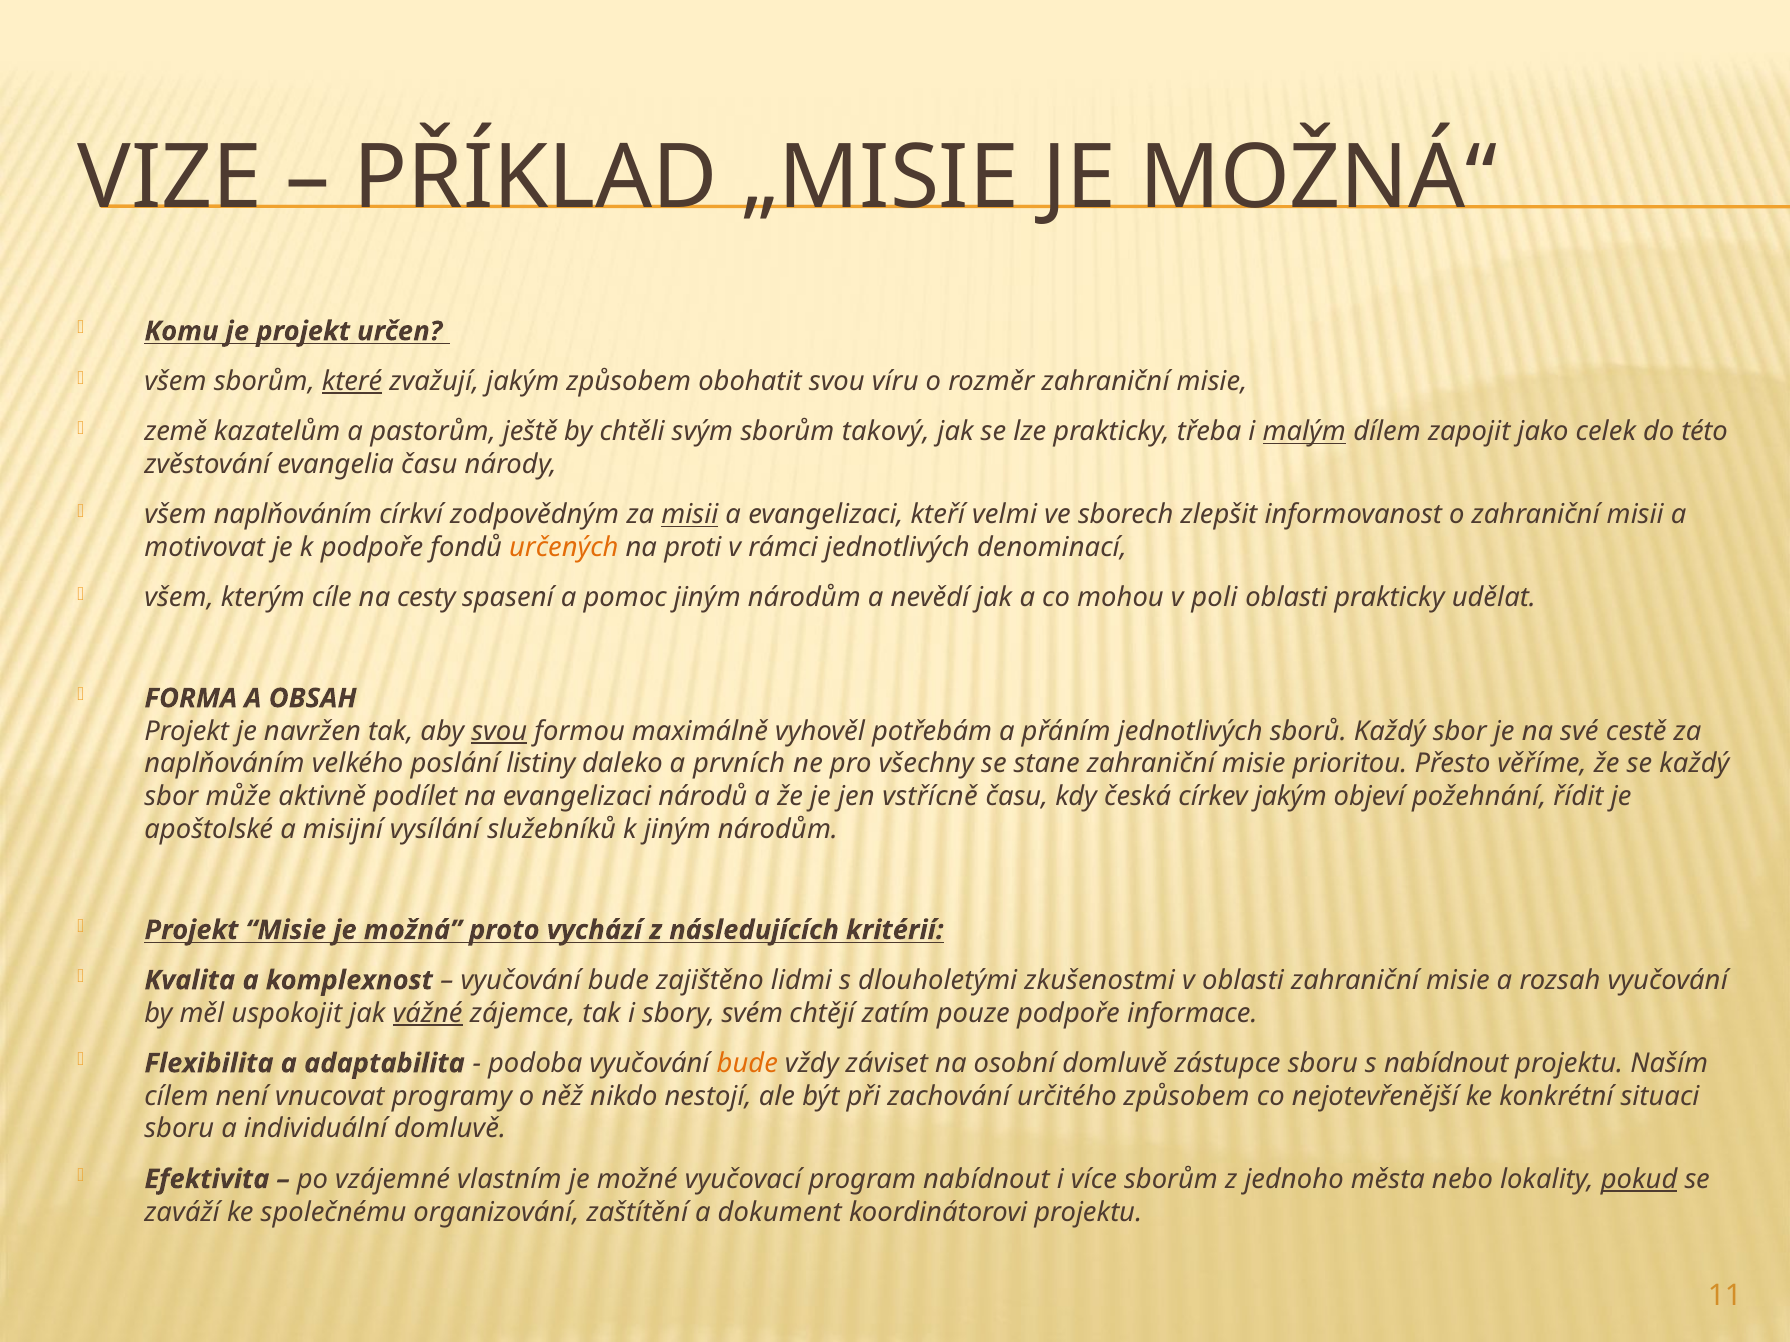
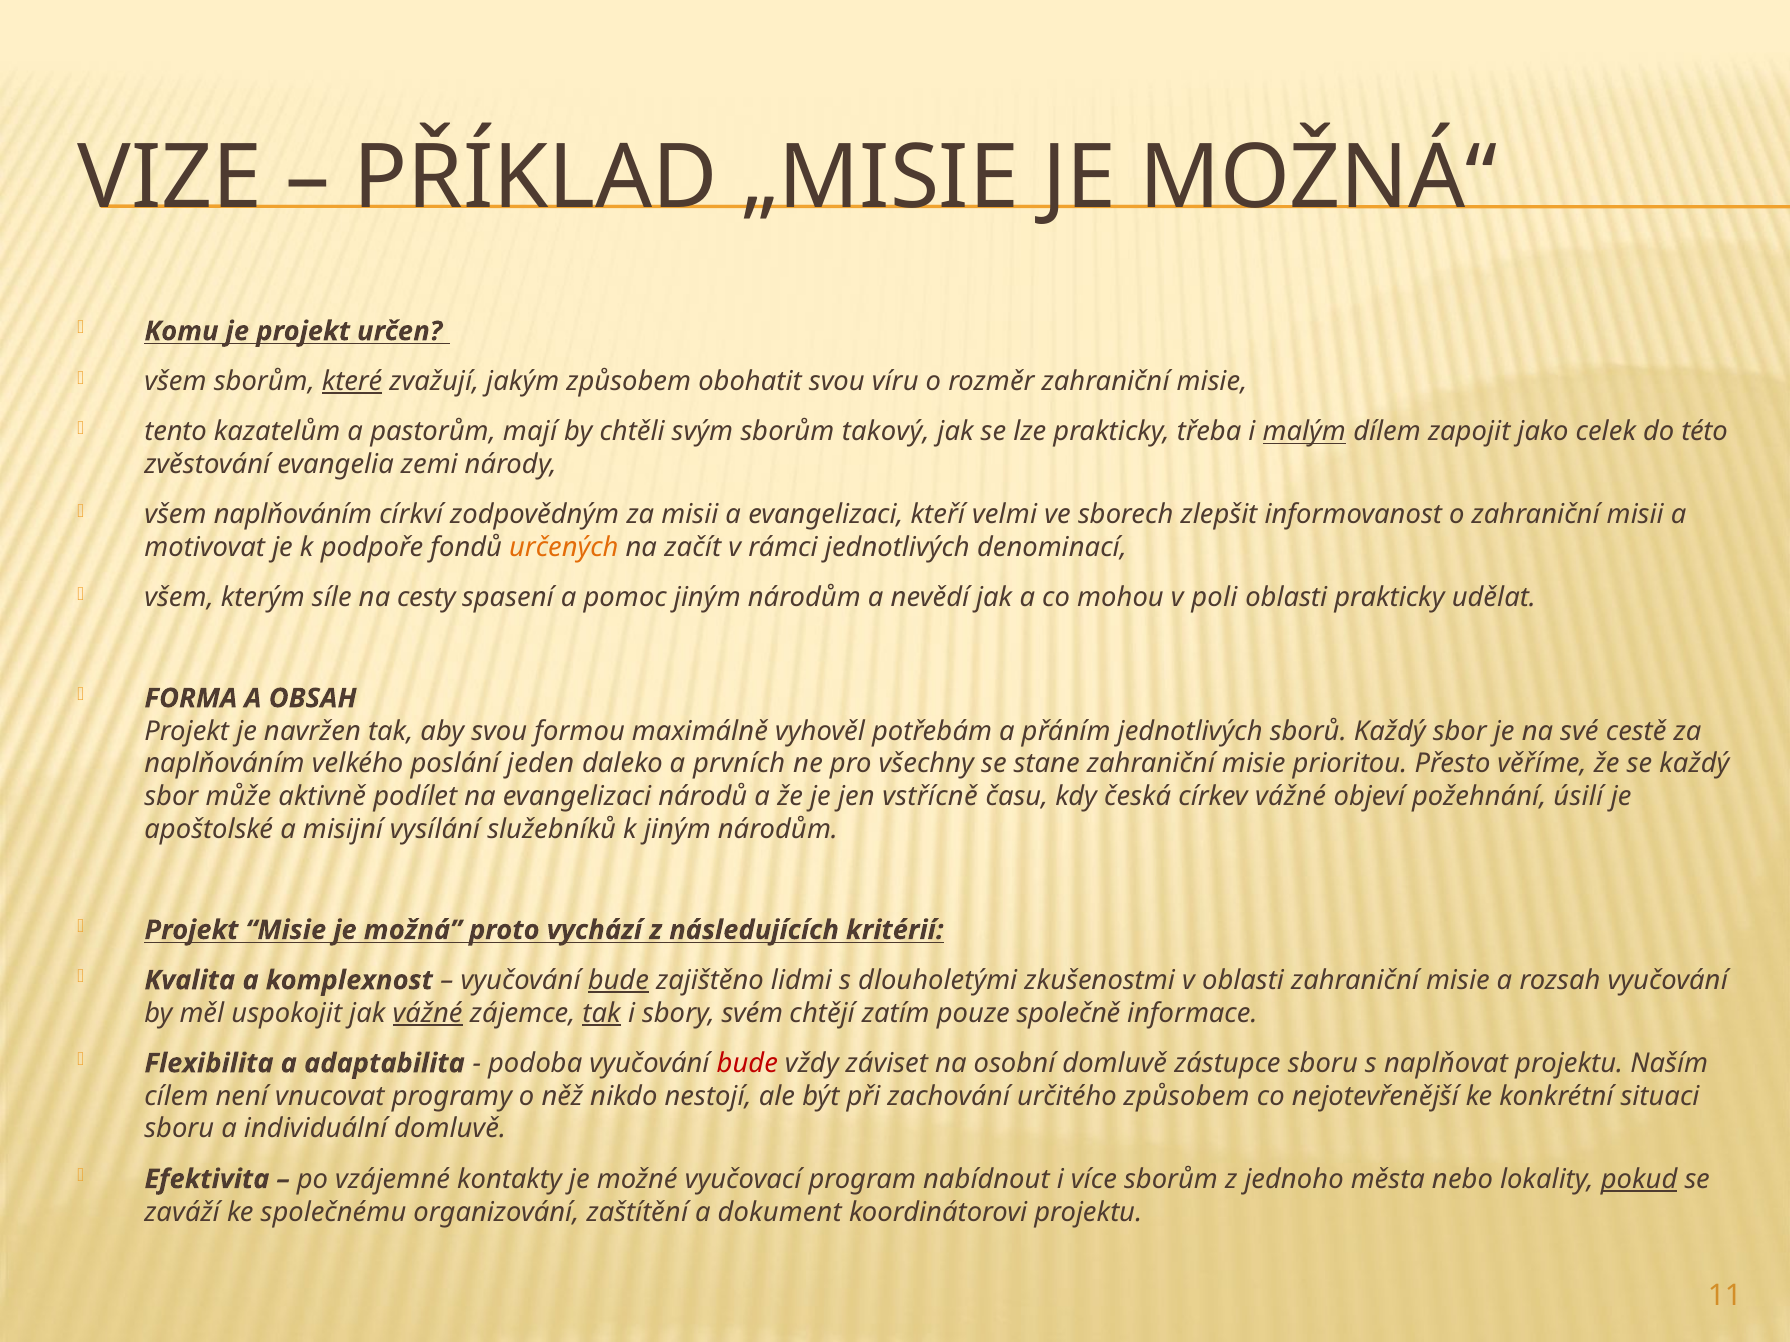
země: země -> tento
ještě: ještě -> mají
evangelia času: času -> zemi
misii at (690, 515) underline: present -> none
proti: proti -> začít
cíle: cíle -> síle
svou at (499, 731) underline: present -> none
listiny: listiny -> jeden
církev jakým: jakým -> vážné
řídit: řídit -> úsilí
bude at (618, 981) underline: none -> present
tak at (602, 1013) underline: none -> present
pouze podpoře: podpoře -> společně
bude at (747, 1064) colour: orange -> red
s nabídnout: nabídnout -> naplňovat
vlastním: vlastním -> kontakty
